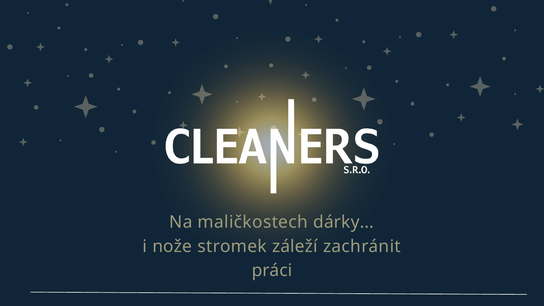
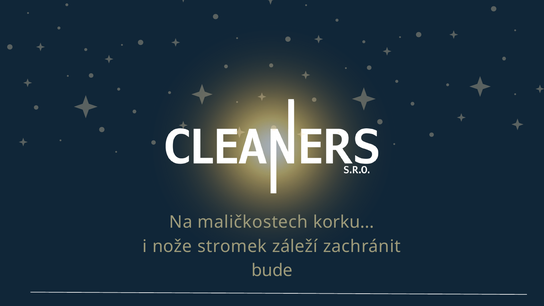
dárky: dárky -> korku
práci: práci -> bude
